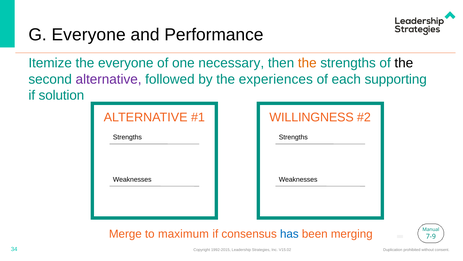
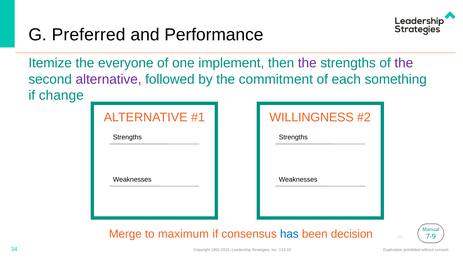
G Everyone: Everyone -> Preferred
necessary: necessary -> implement
the at (307, 63) colour: orange -> purple
the at (404, 63) colour: black -> purple
experiences: experiences -> commitment
supporting: supporting -> something
solution: solution -> change
merging: merging -> decision
